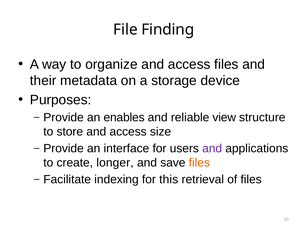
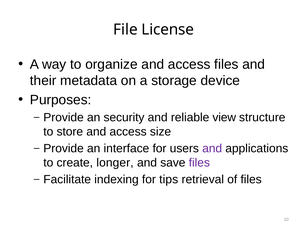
Finding: Finding -> License
enables: enables -> security
files at (199, 163) colour: orange -> purple
this: this -> tips
